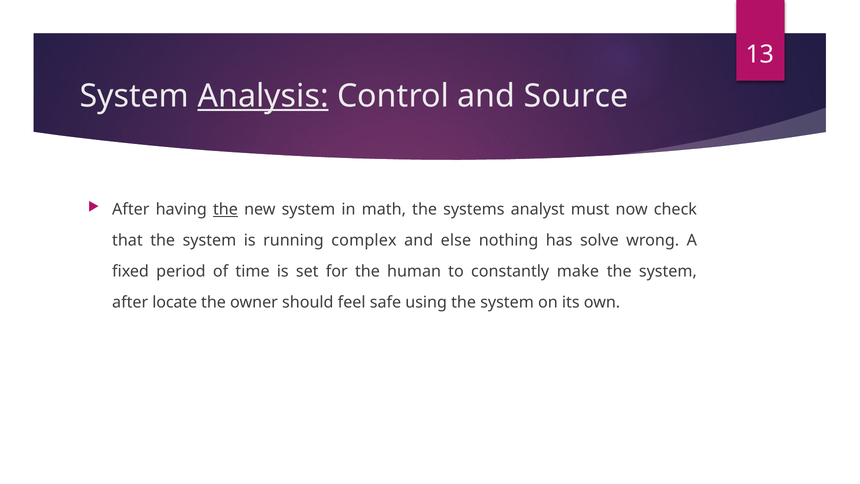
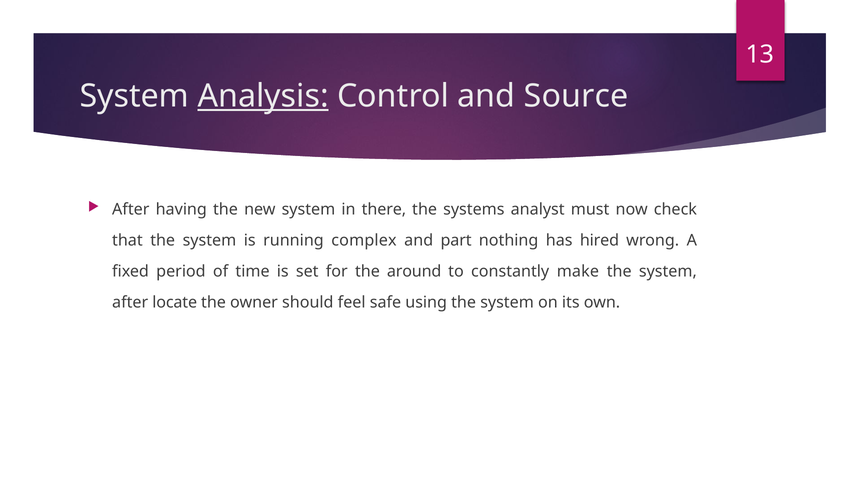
the at (225, 209) underline: present -> none
math: math -> there
else: else -> part
solve: solve -> hired
human: human -> around
